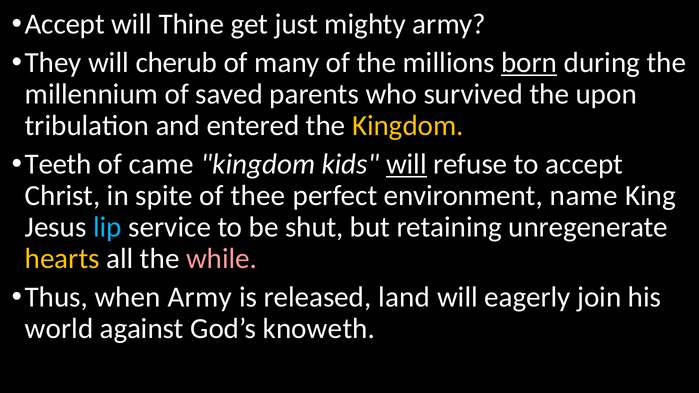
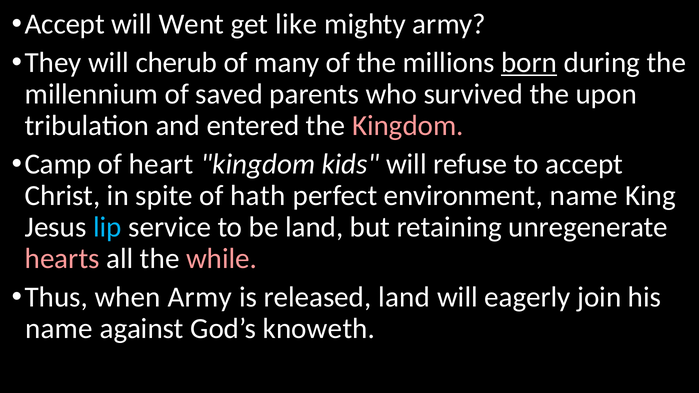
Thine: Thine -> Went
just: just -> like
Kingdom at (408, 126) colour: yellow -> pink
Teeth: Teeth -> Camp
came: came -> heart
will at (406, 164) underline: present -> none
thee: thee -> hath
be shut: shut -> land
hearts colour: yellow -> pink
world at (59, 329): world -> name
